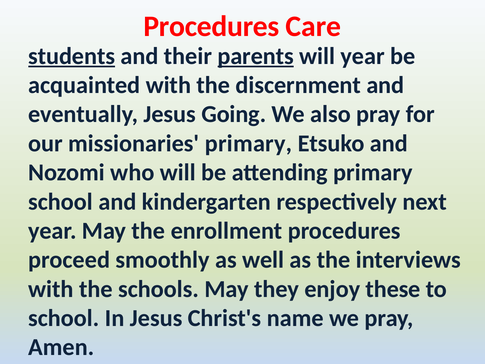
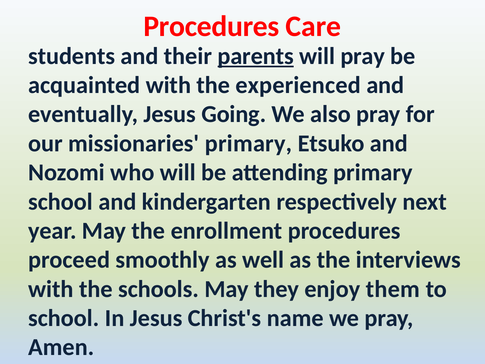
students underline: present -> none
will year: year -> pray
discernment: discernment -> experienced
these: these -> them
